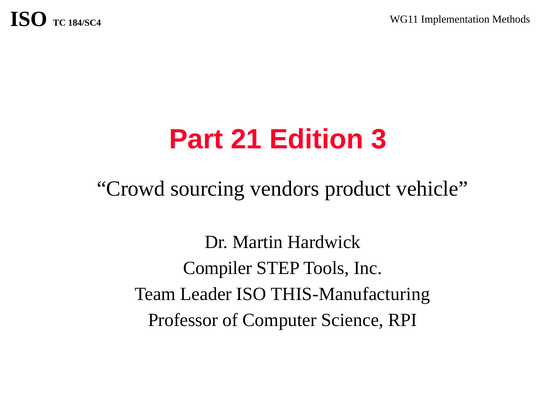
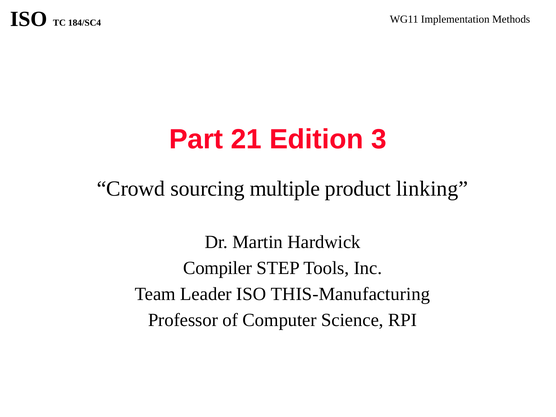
vendors: vendors -> multiple
vehicle: vehicle -> linking
